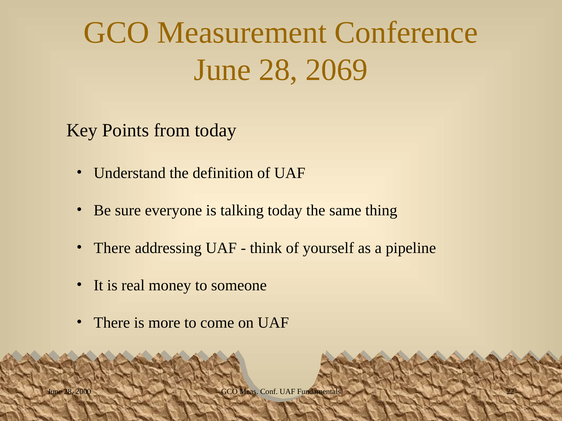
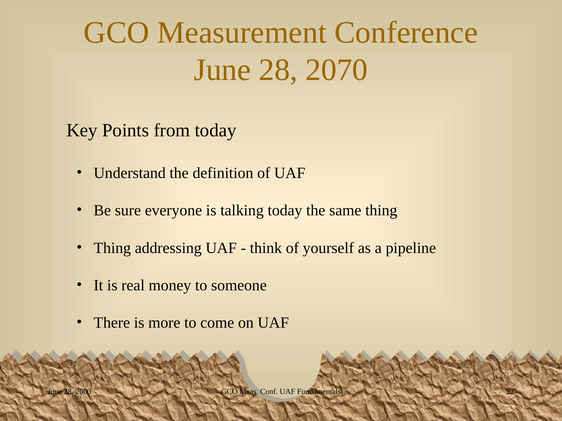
2069: 2069 -> 2070
There at (112, 248): There -> Thing
